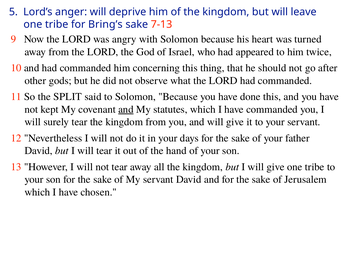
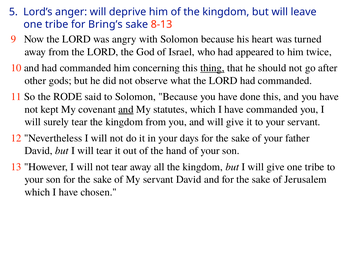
7-13: 7-13 -> 8-13
thing underline: none -> present
SPLIT: SPLIT -> RODE
